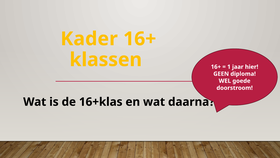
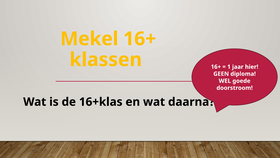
Kader: Kader -> Mekel
